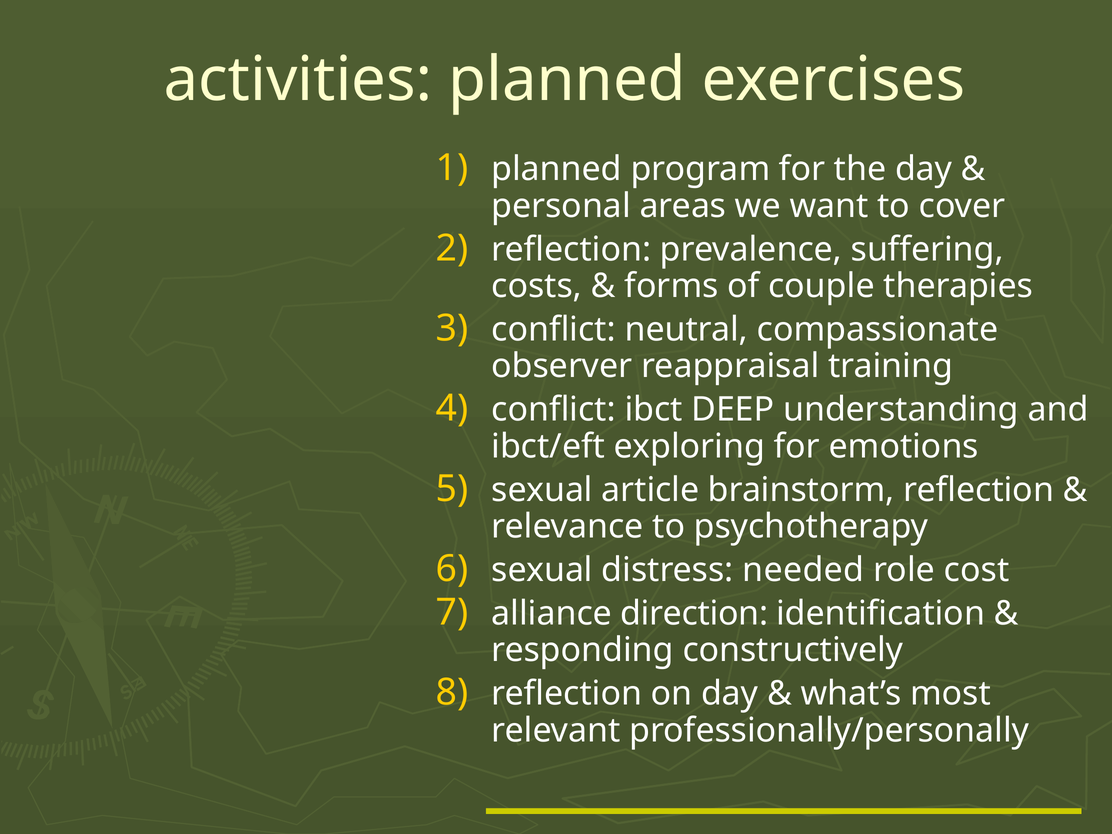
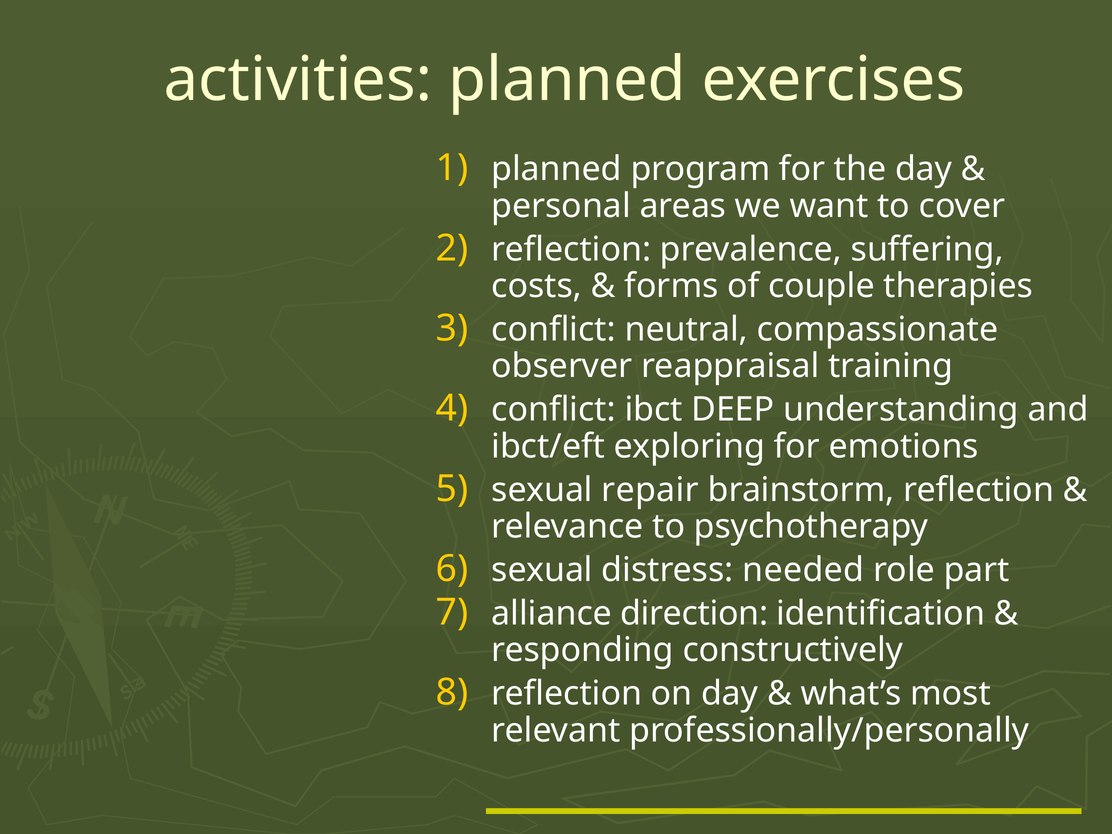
article: article -> repair
cost: cost -> part
